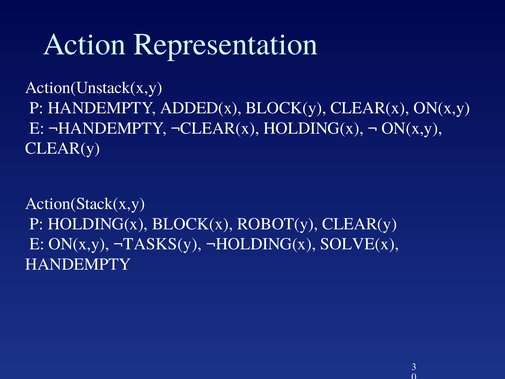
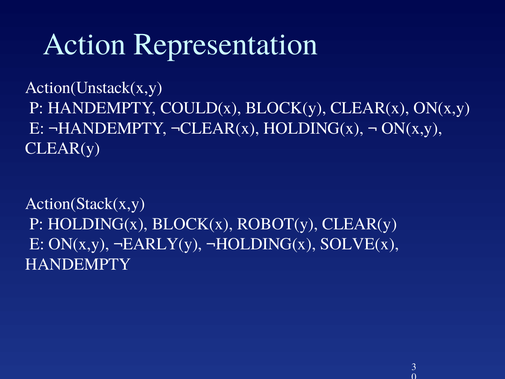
ADDED(x: ADDED(x -> COULD(x
¬TASKS(y: ¬TASKS(y -> ¬EARLY(y
